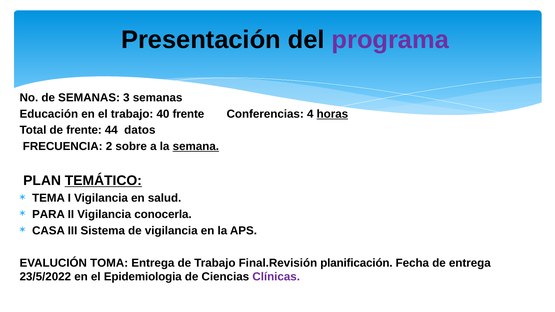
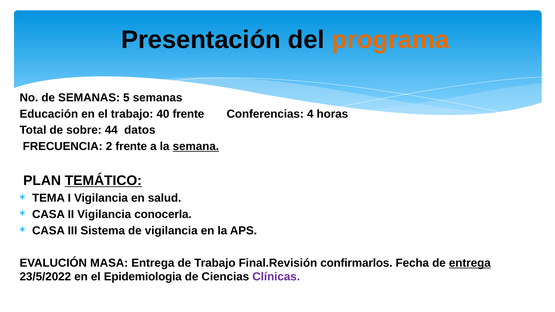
programa colour: purple -> orange
3: 3 -> 5
horas underline: present -> none
de frente: frente -> sobre
2 sobre: sobre -> frente
PARA at (48, 214): PARA -> CASA
TOMA: TOMA -> MASA
planificación: planificación -> confirmarlos
entrega at (470, 263) underline: none -> present
